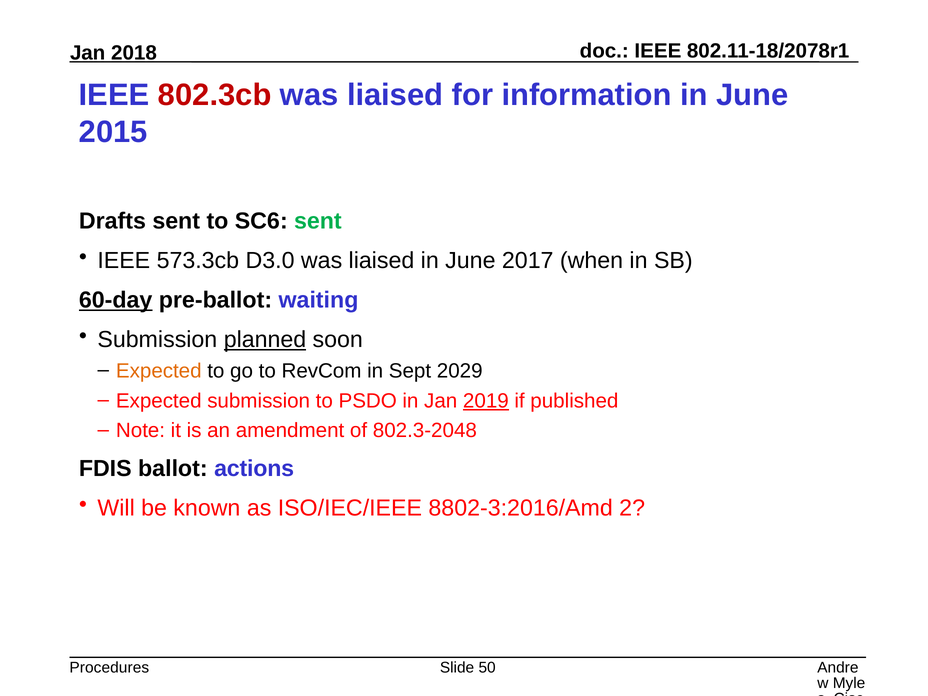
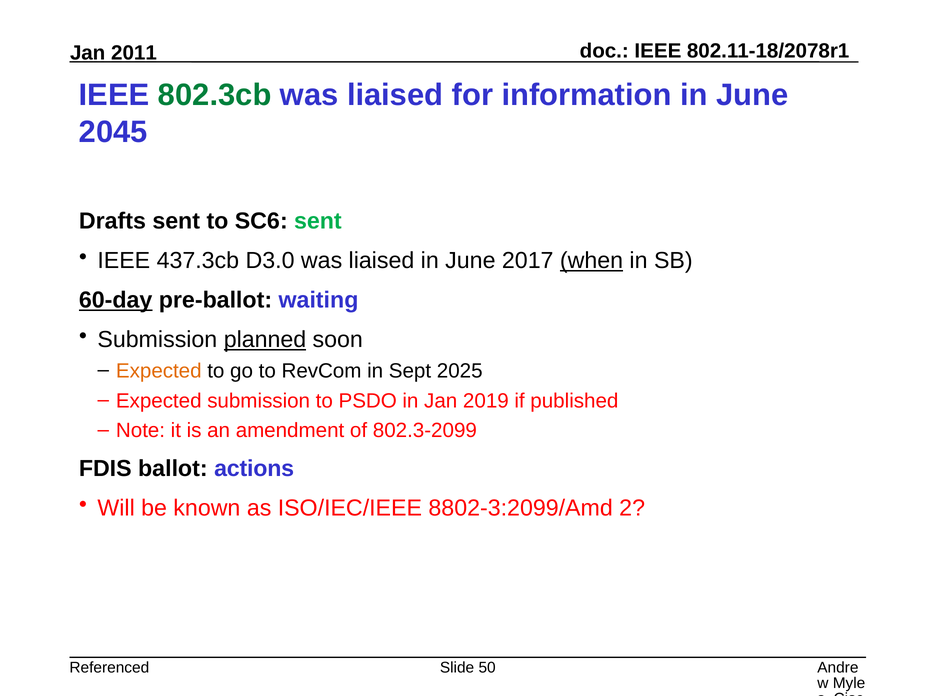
2018: 2018 -> 2011
802.3cb colour: red -> green
2015: 2015 -> 2045
573.3cb: 573.3cb -> 437.3cb
when underline: none -> present
2029: 2029 -> 2025
2019 underline: present -> none
802.3-2048: 802.3-2048 -> 802.3-2099
8802-3:2016/Amd: 8802-3:2016/Amd -> 8802-3:2099/Amd
Procedures: Procedures -> Referenced
